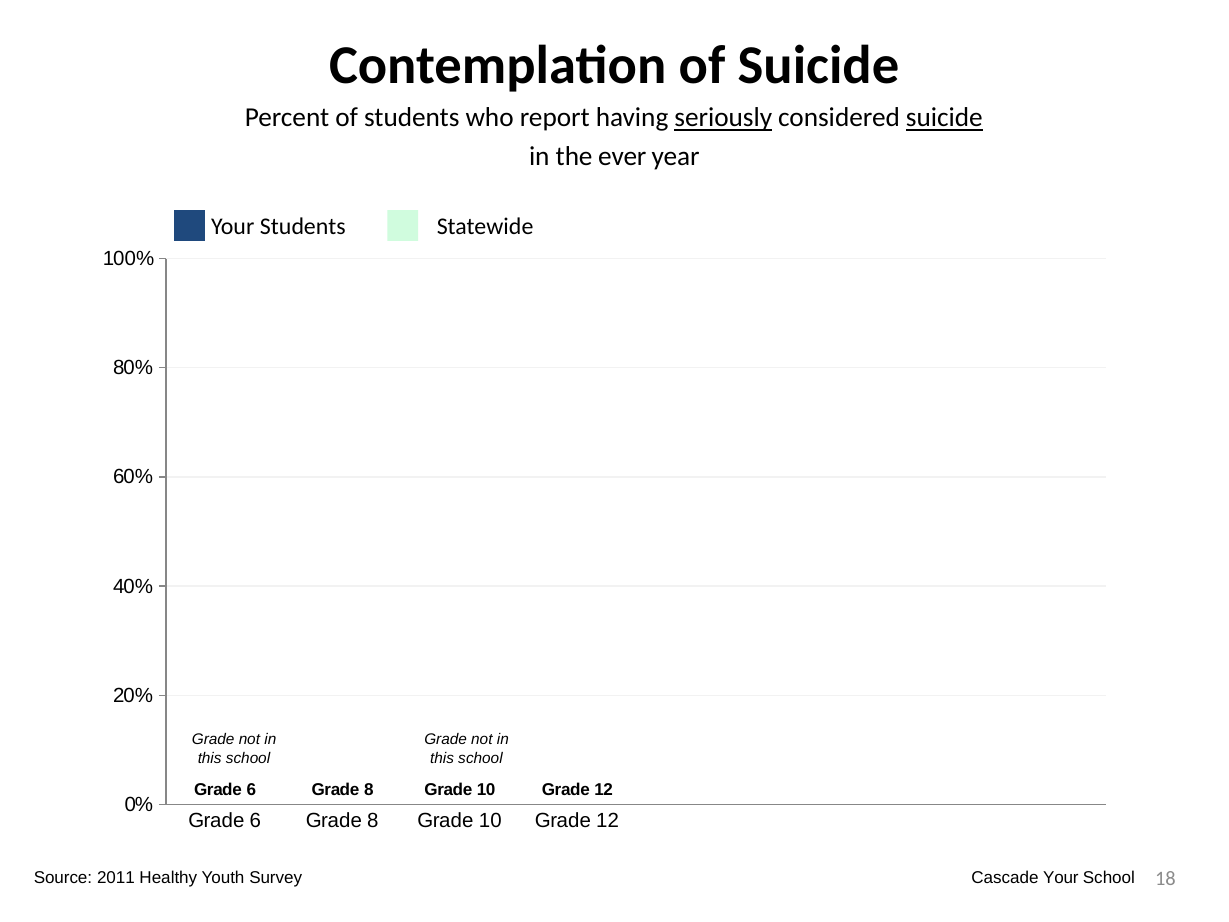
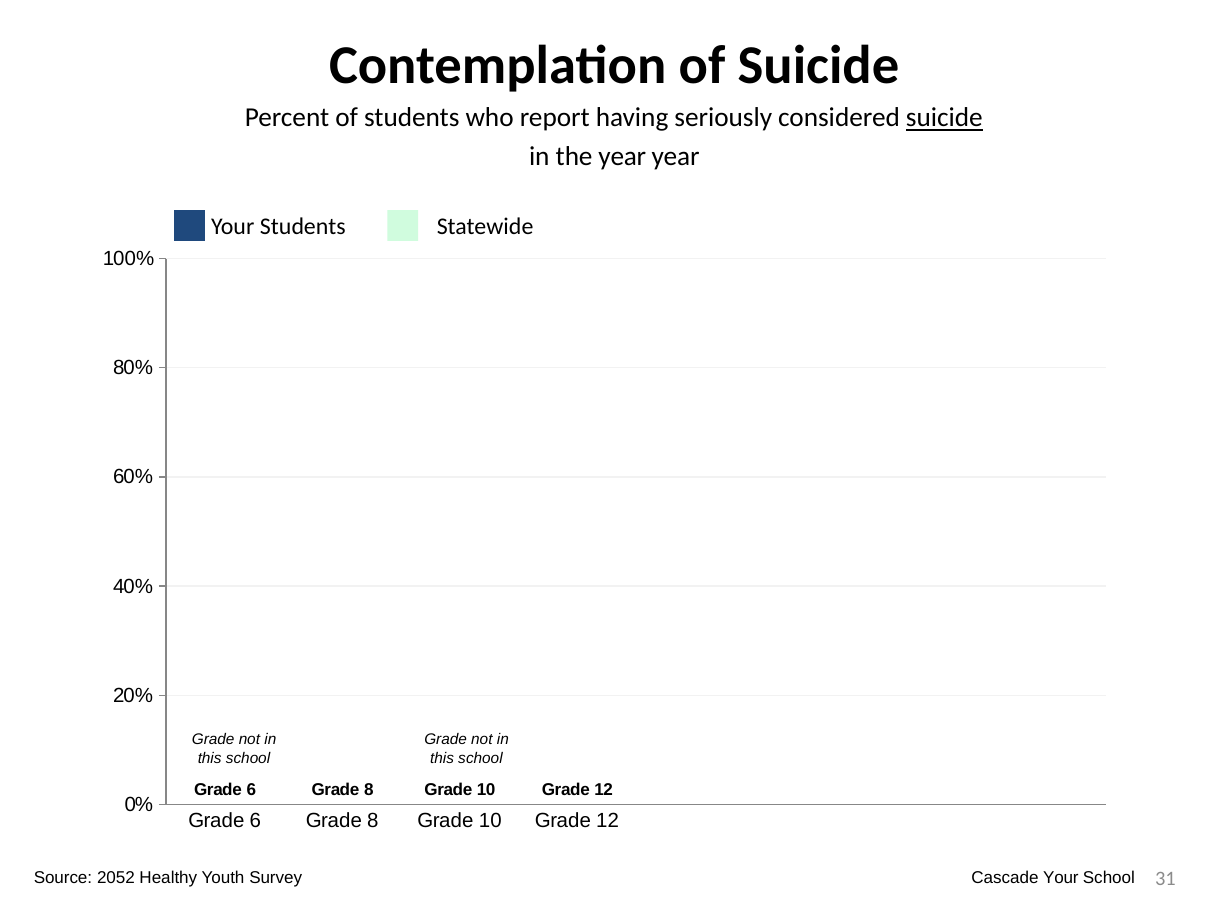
seriously underline: present -> none
the ever: ever -> year
2011: 2011 -> 2052
18: 18 -> 31
